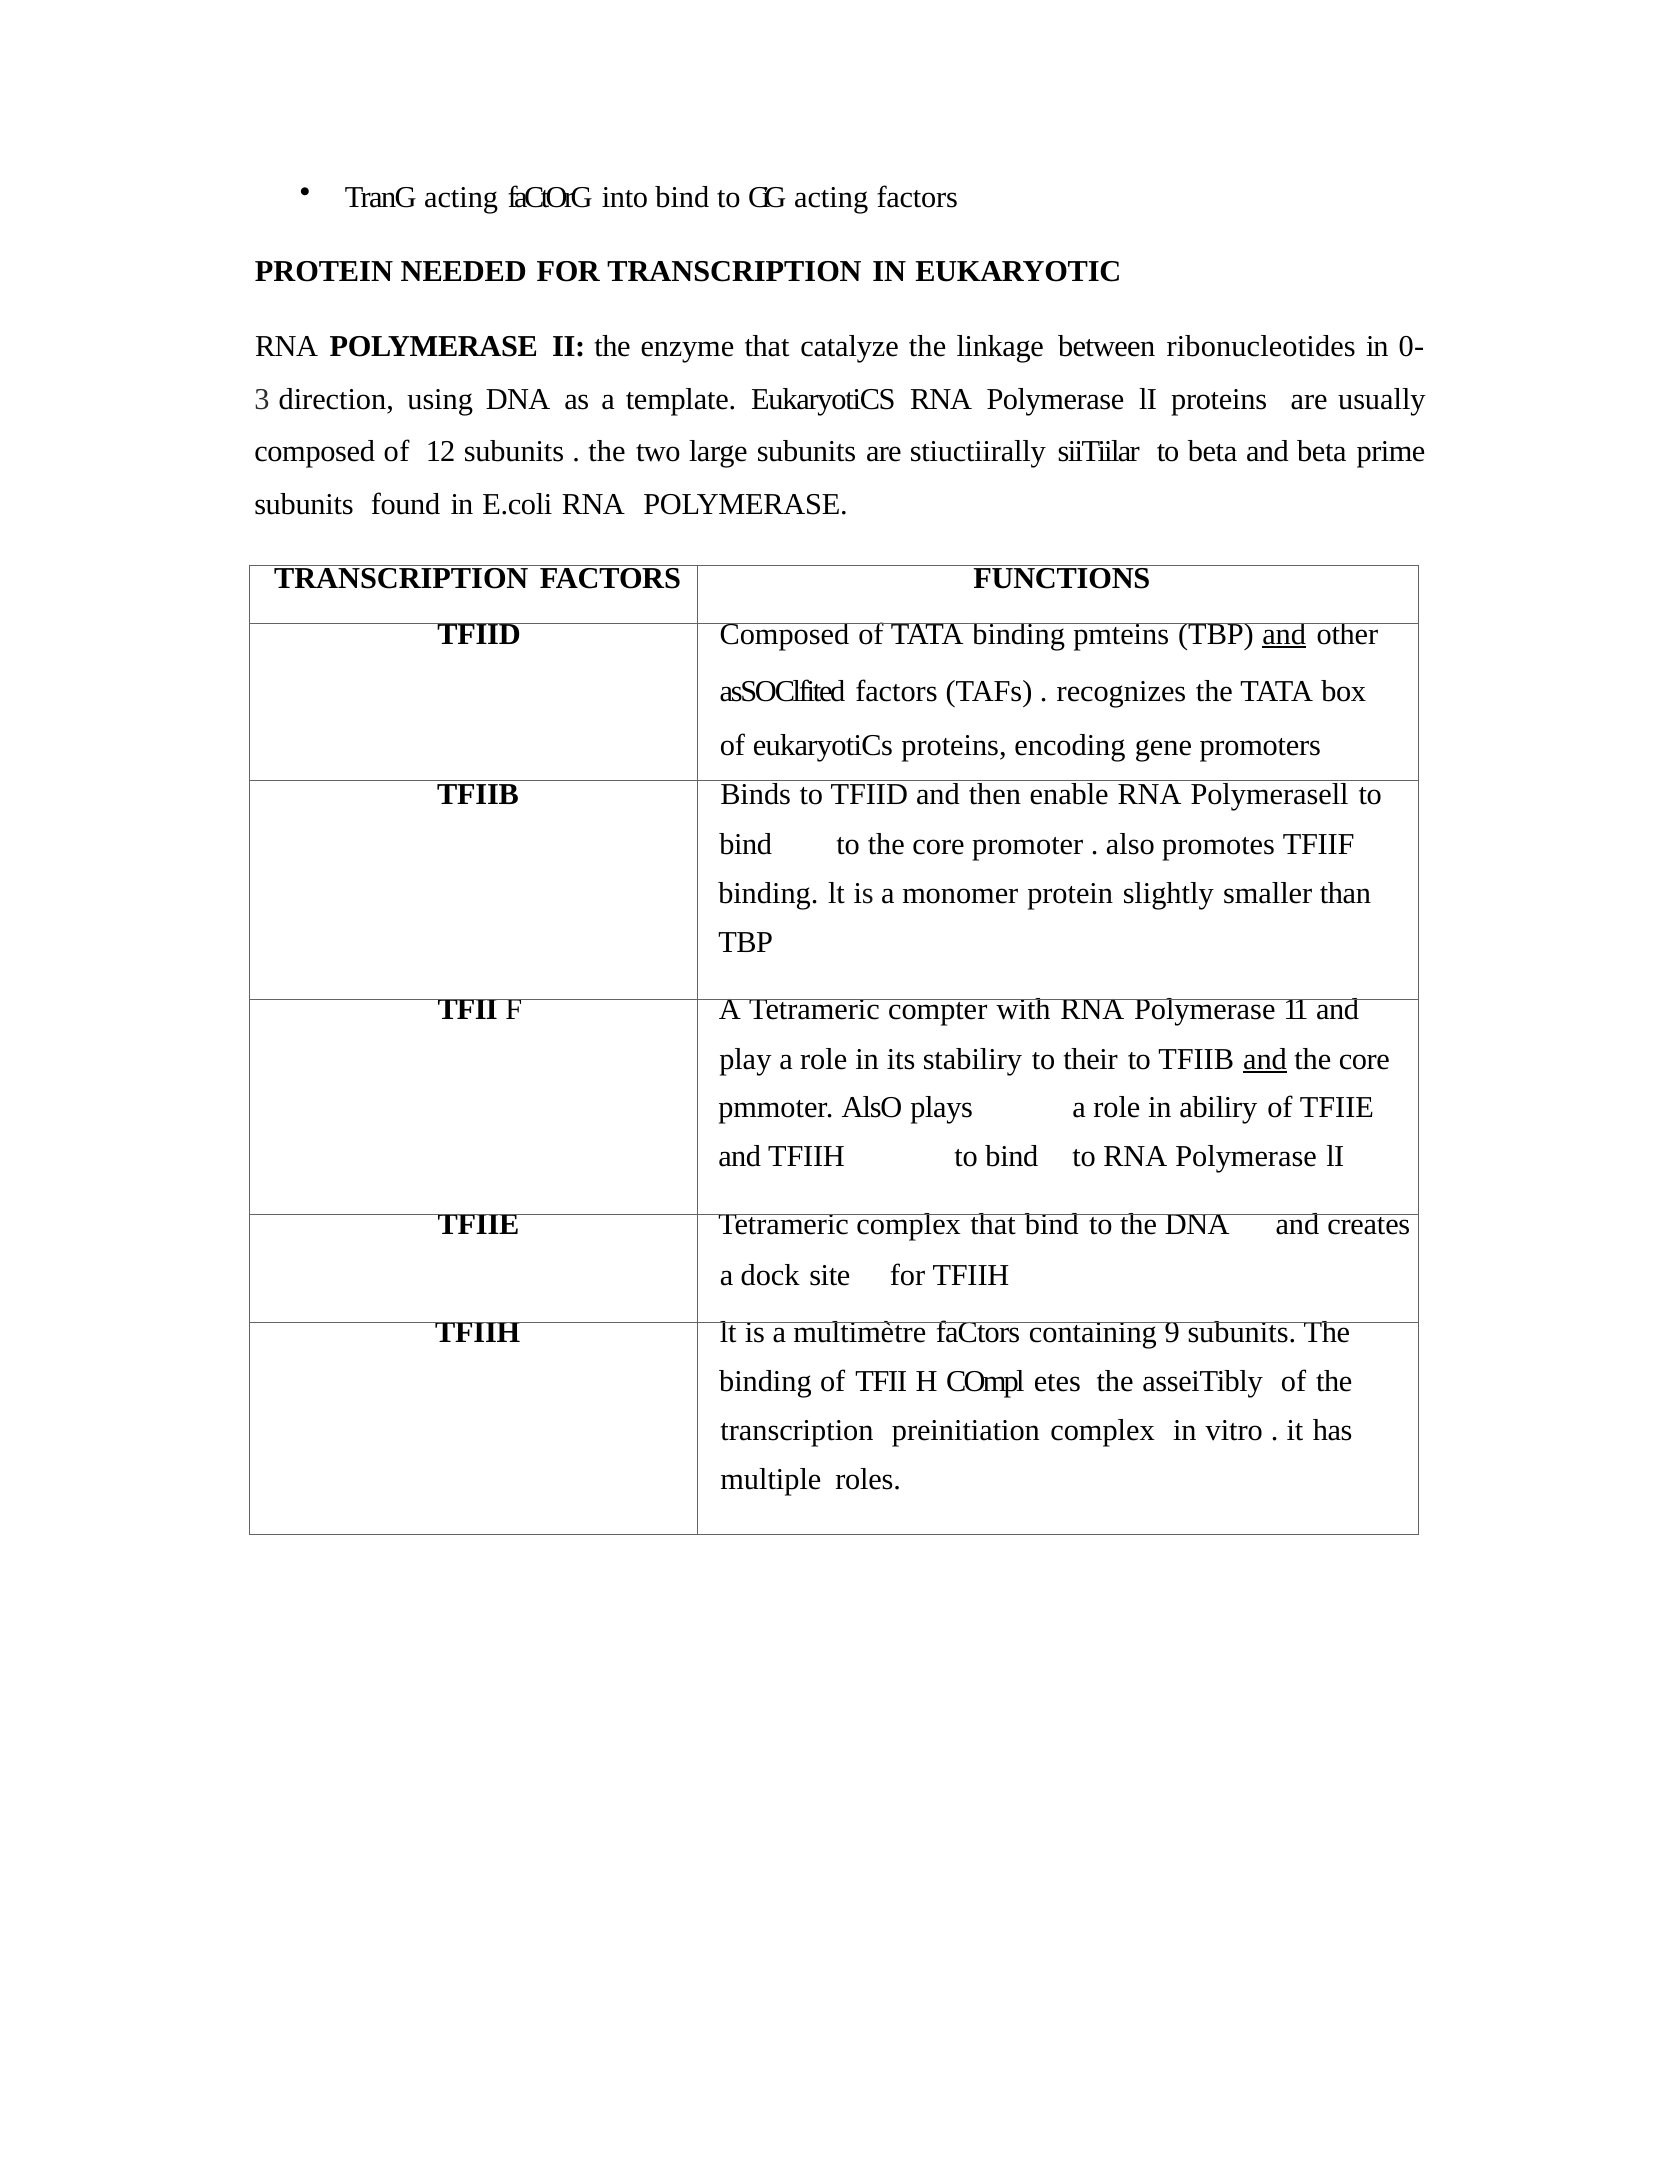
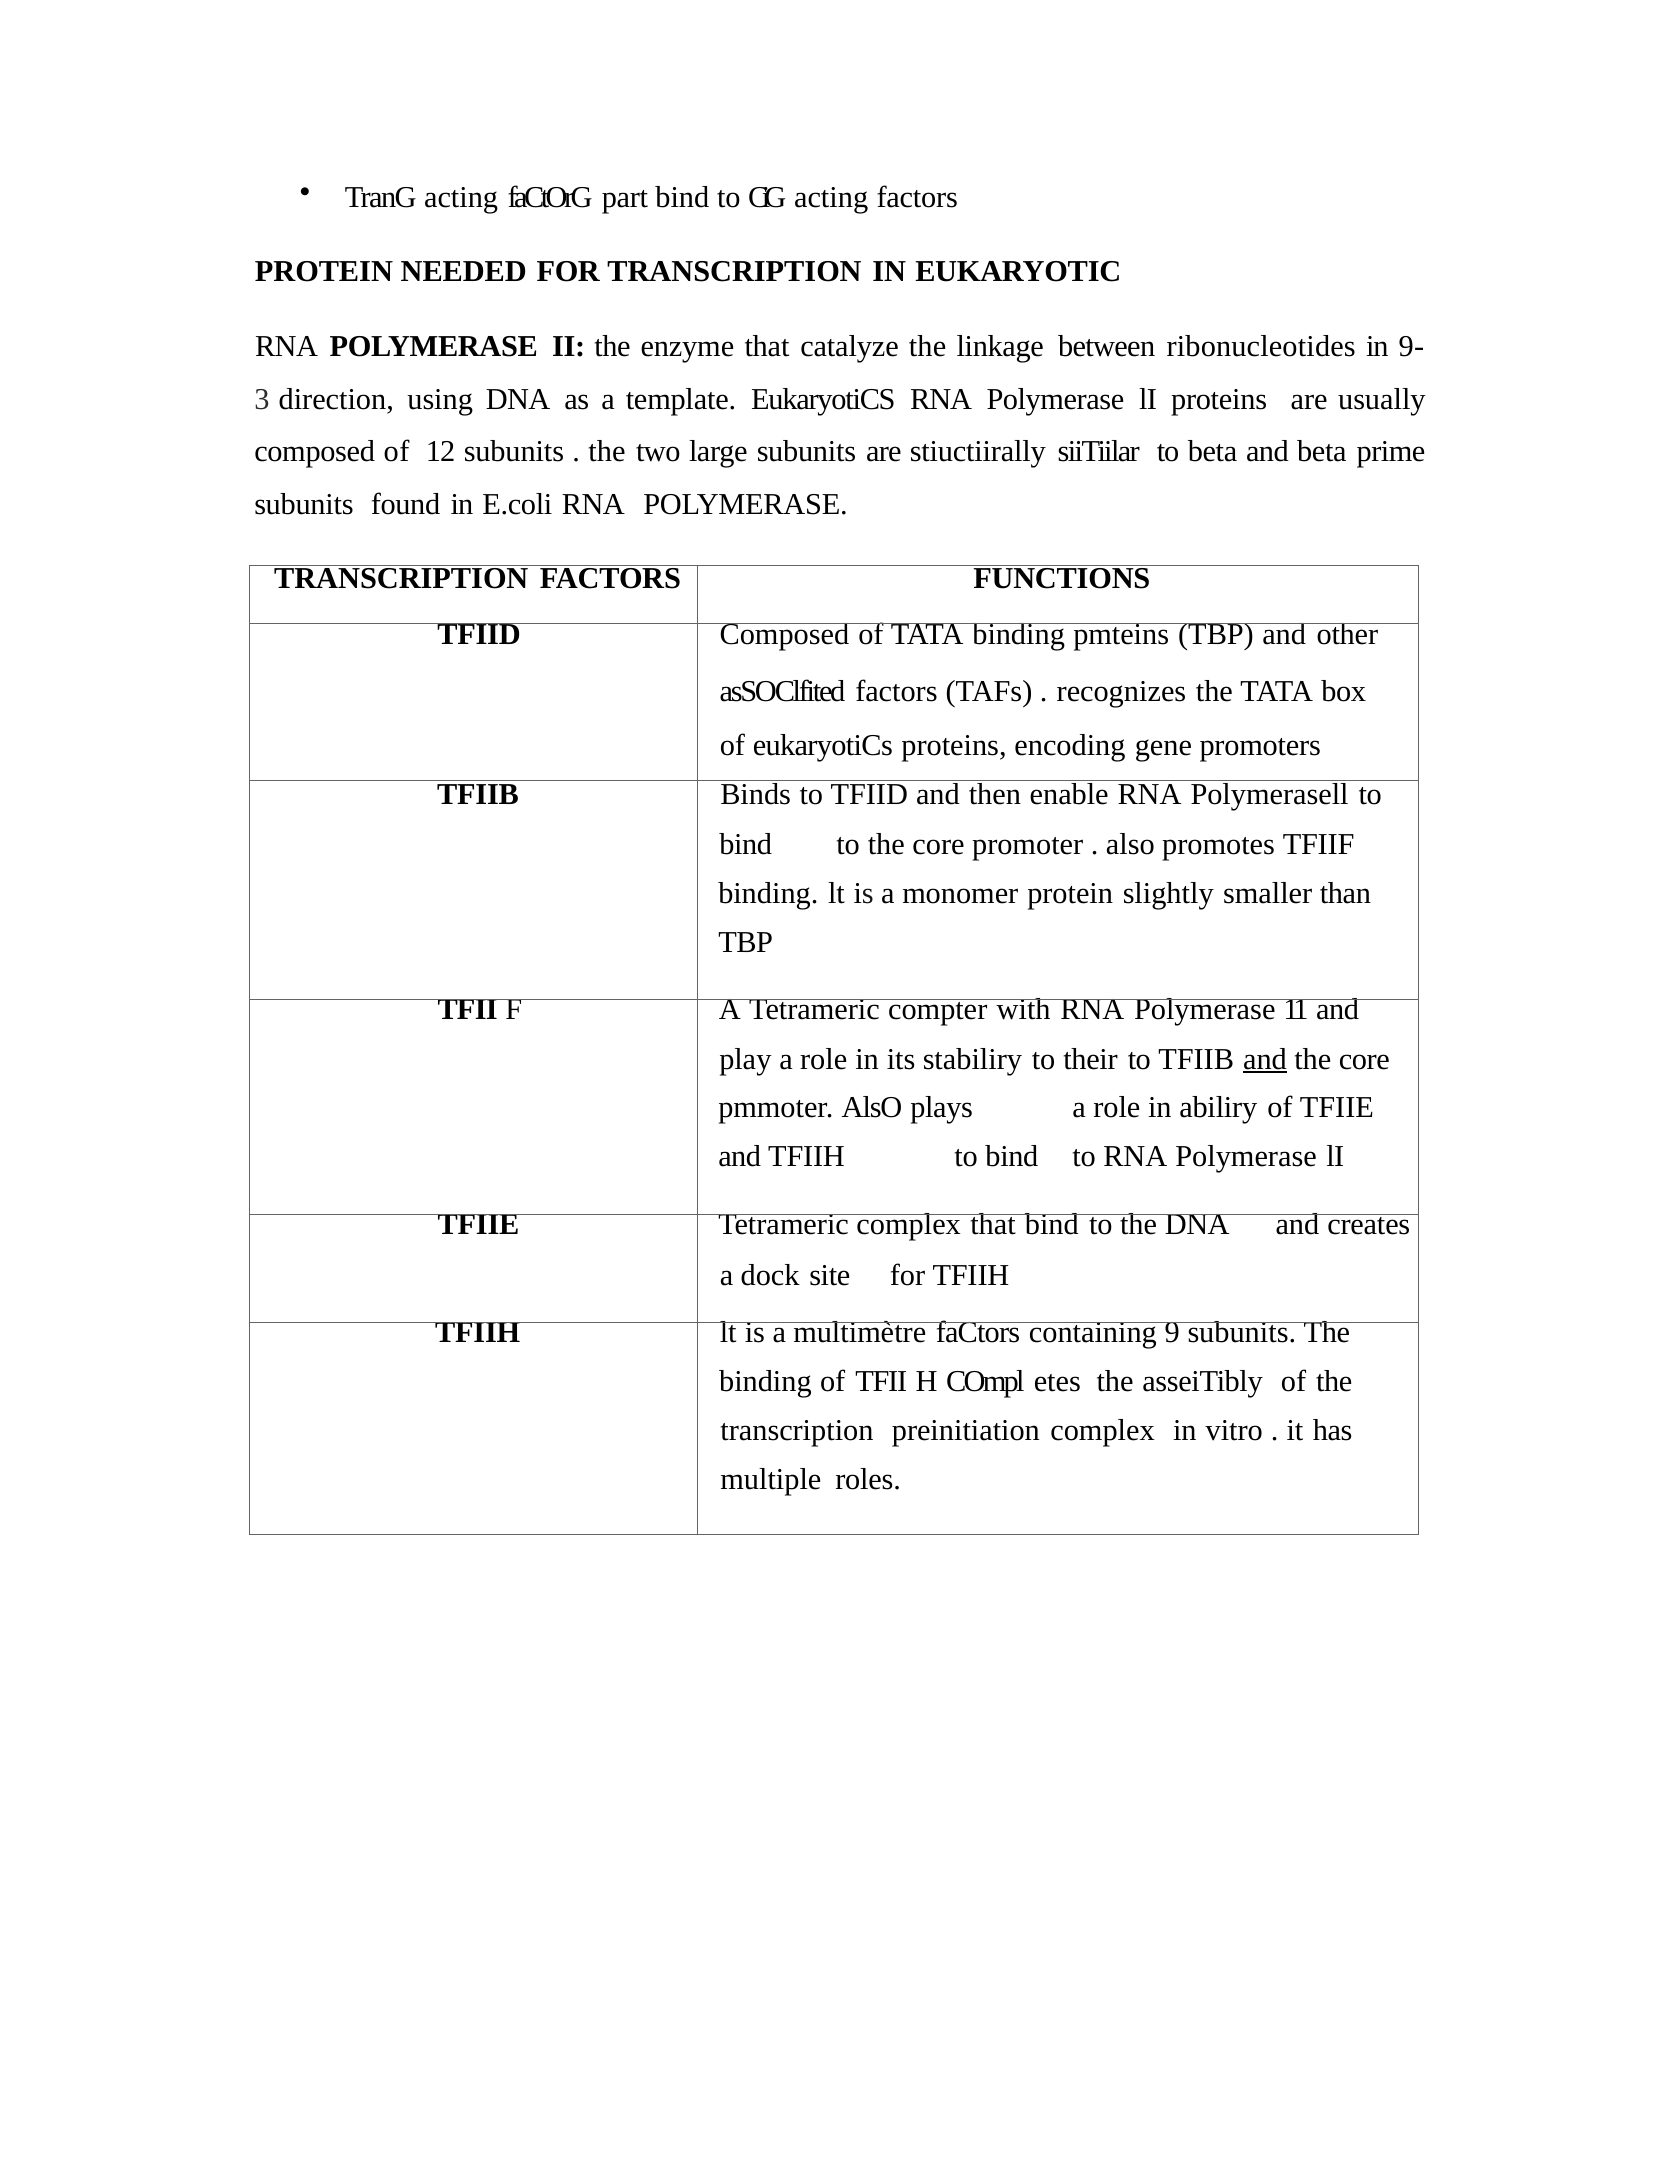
into: into -> part
0-: 0- -> 9-
and at (1284, 634) underline: present -> none
